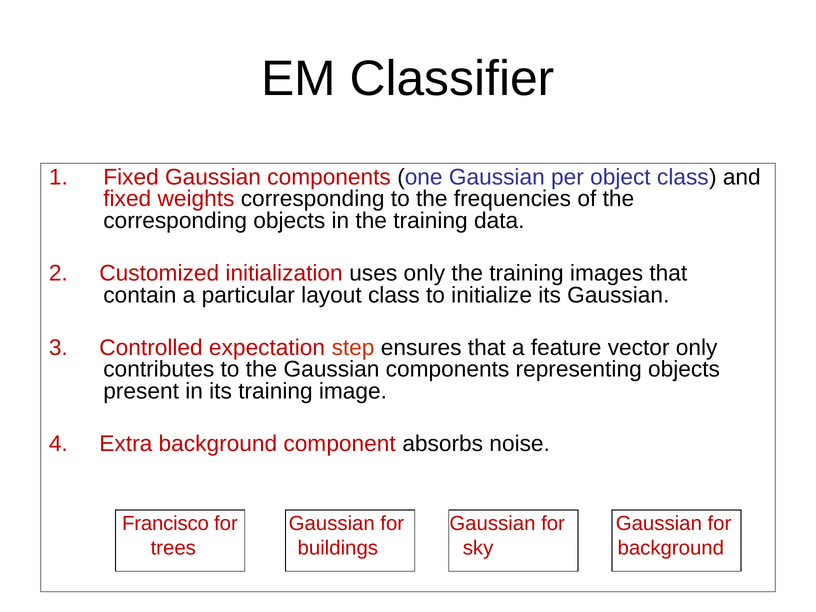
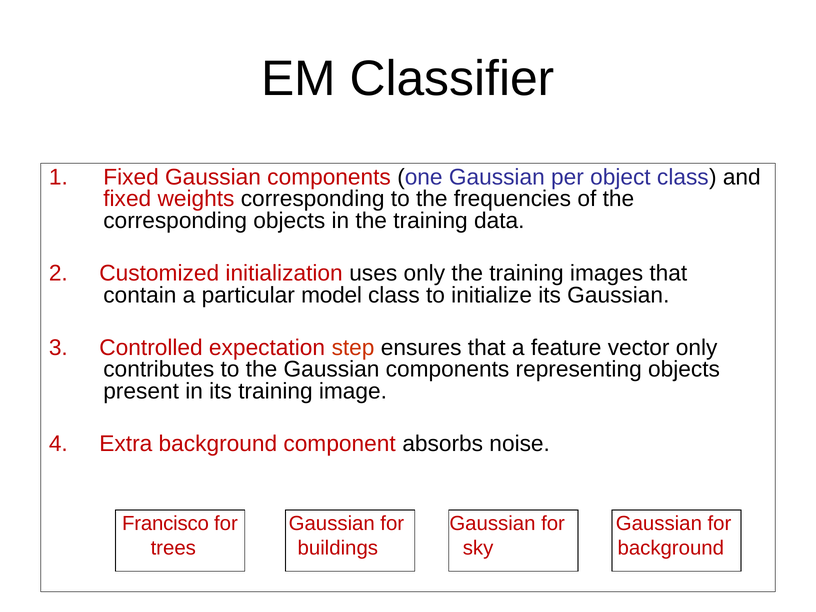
layout: layout -> model
